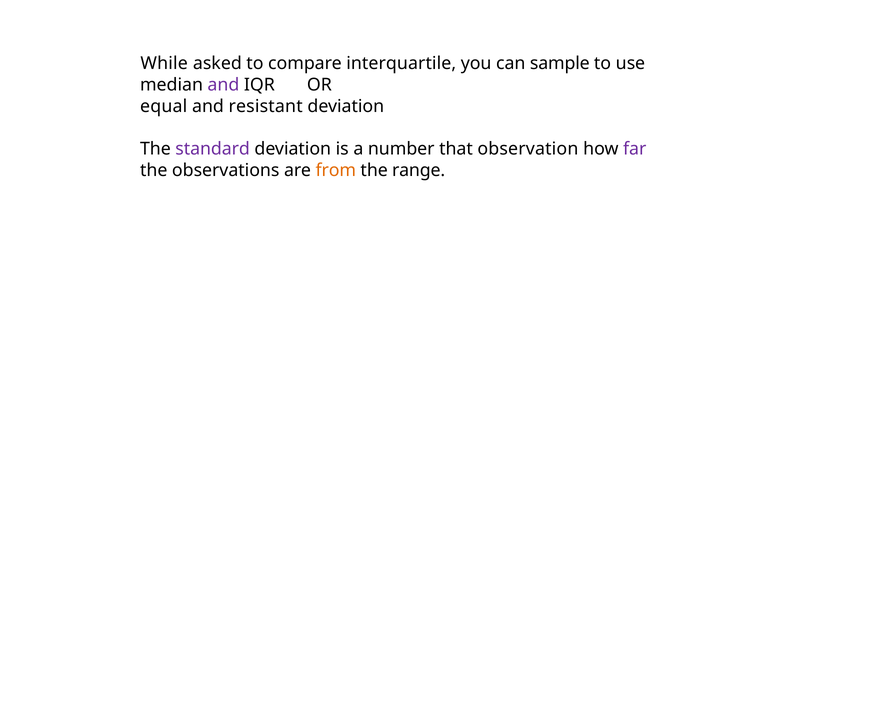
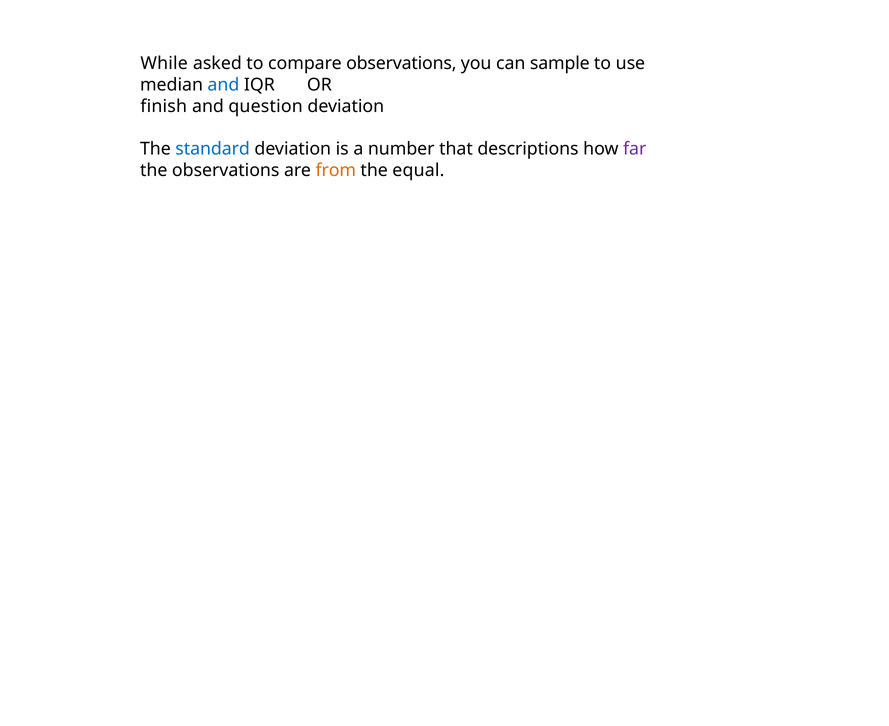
compare interquartile: interquartile -> observations
and at (223, 85) colour: purple -> blue
equal: equal -> finish
resistant: resistant -> question
standard colour: purple -> blue
observation: observation -> descriptions
range: range -> equal
